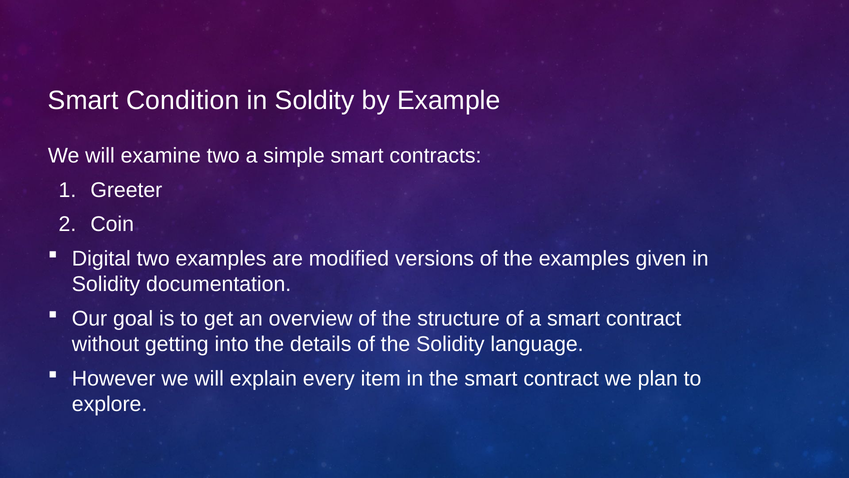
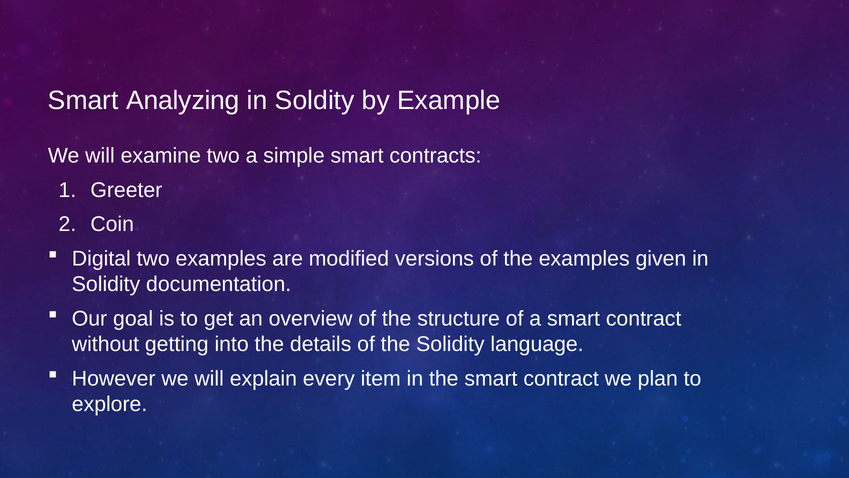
Condition: Condition -> Analyzing
